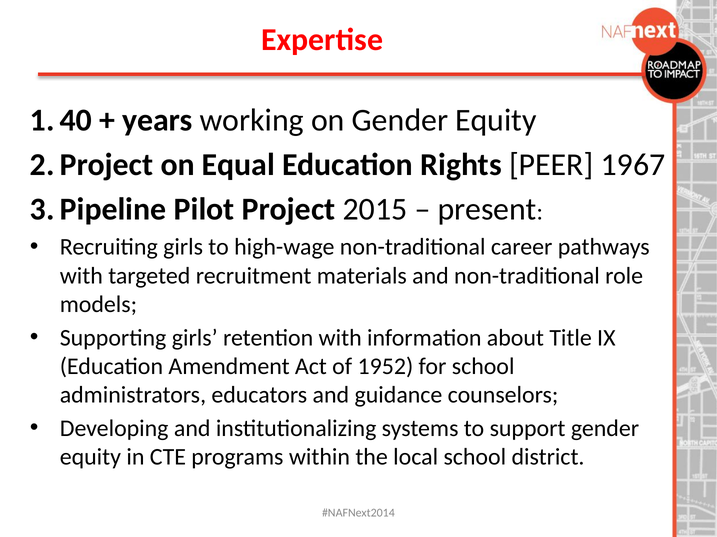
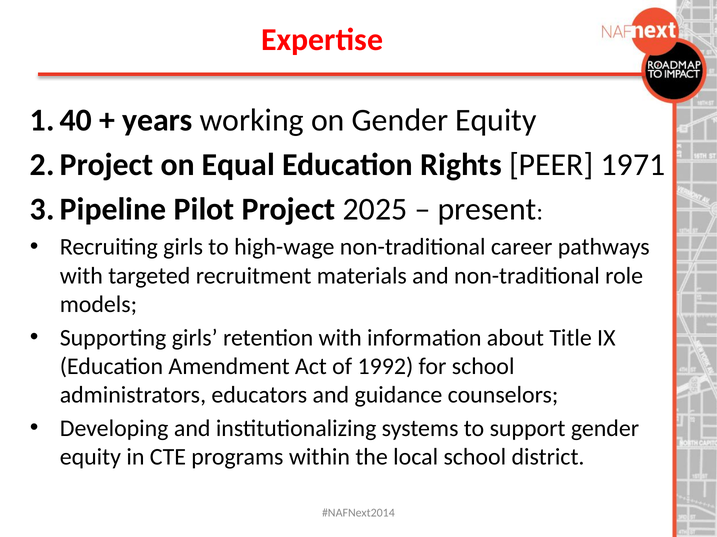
1967: 1967 -> 1971
2015: 2015 -> 2025
1952: 1952 -> 1992
